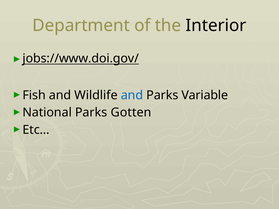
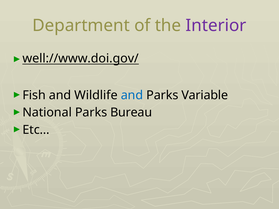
Interior colour: black -> purple
jobs://www.doi.gov/: jobs://www.doi.gov/ -> well://www.doi.gov/
Gotten: Gotten -> Bureau
